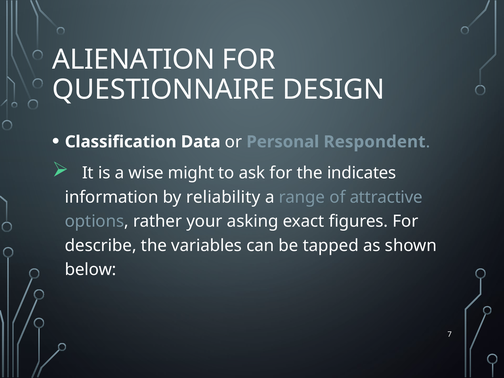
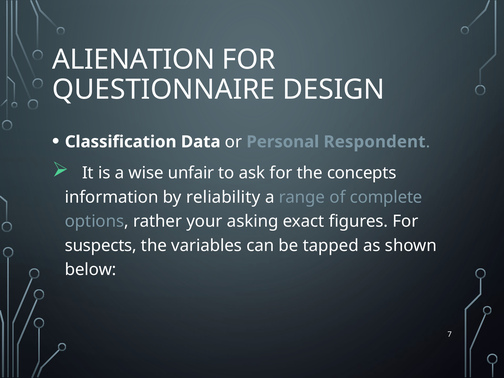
might: might -> unfair
indicates: indicates -> concepts
attractive: attractive -> complete
describe: describe -> suspects
